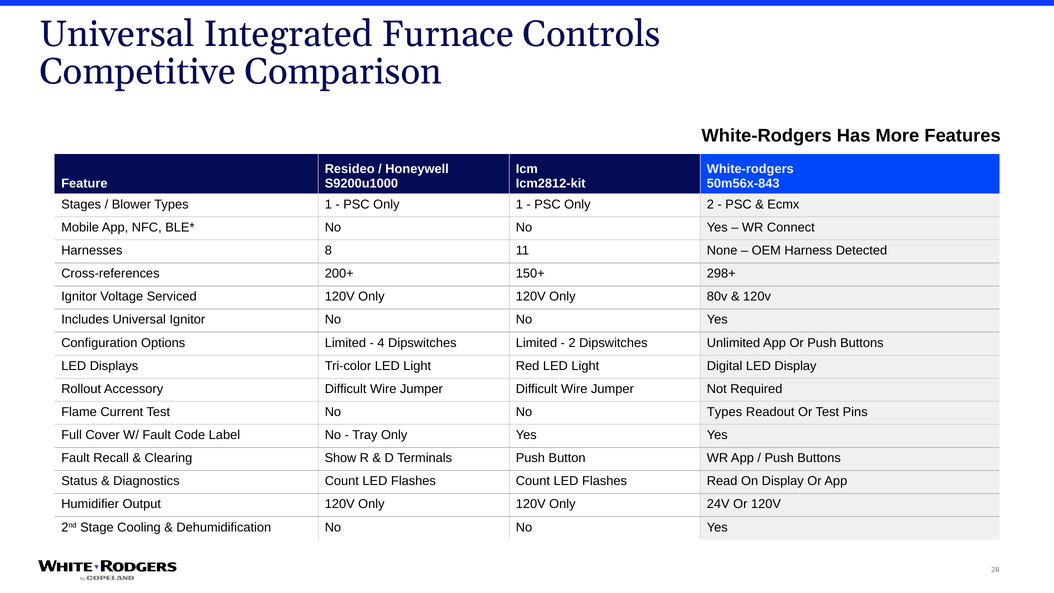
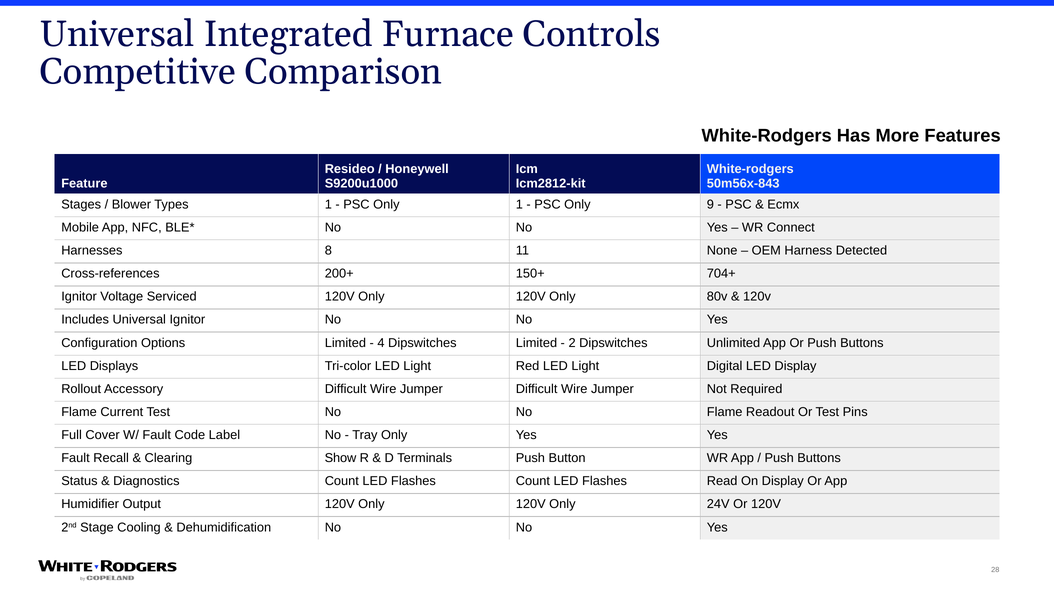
Only 2: 2 -> 9
298+: 298+ -> 704+
No Types: Types -> Flame
